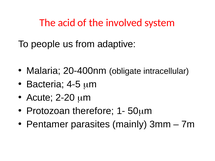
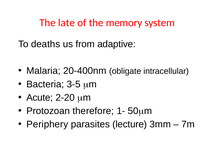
acid: acid -> late
involved: involved -> memory
people: people -> deaths
4-5: 4-5 -> 3-5
Pentamer: Pentamer -> Periphery
mainly: mainly -> lecture
